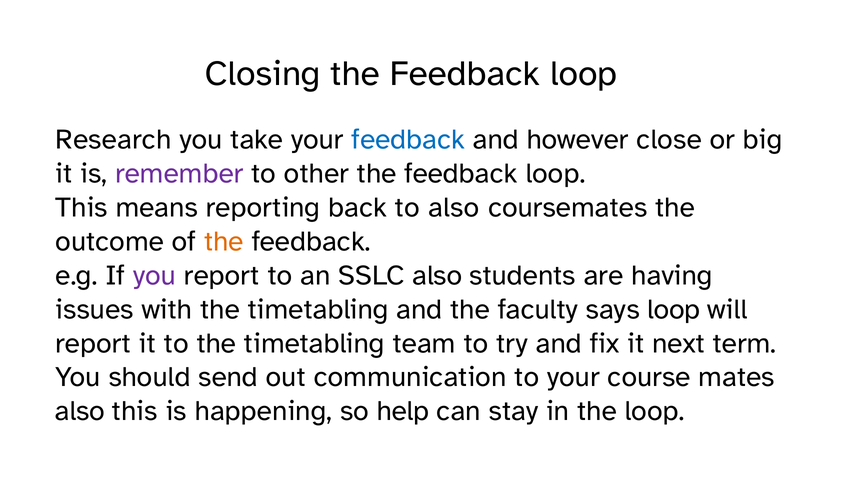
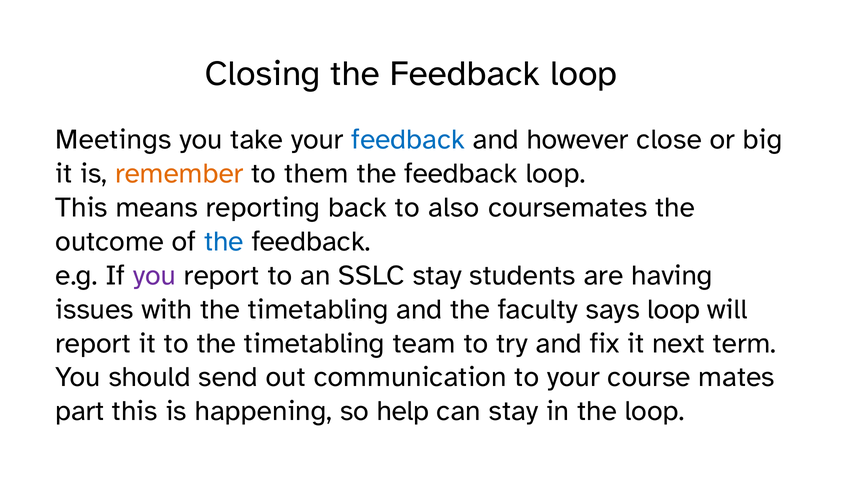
Research: Research -> Meetings
remember colour: purple -> orange
other: other -> them
the at (224, 241) colour: orange -> blue
SSLC also: also -> stay
also at (80, 411): also -> part
